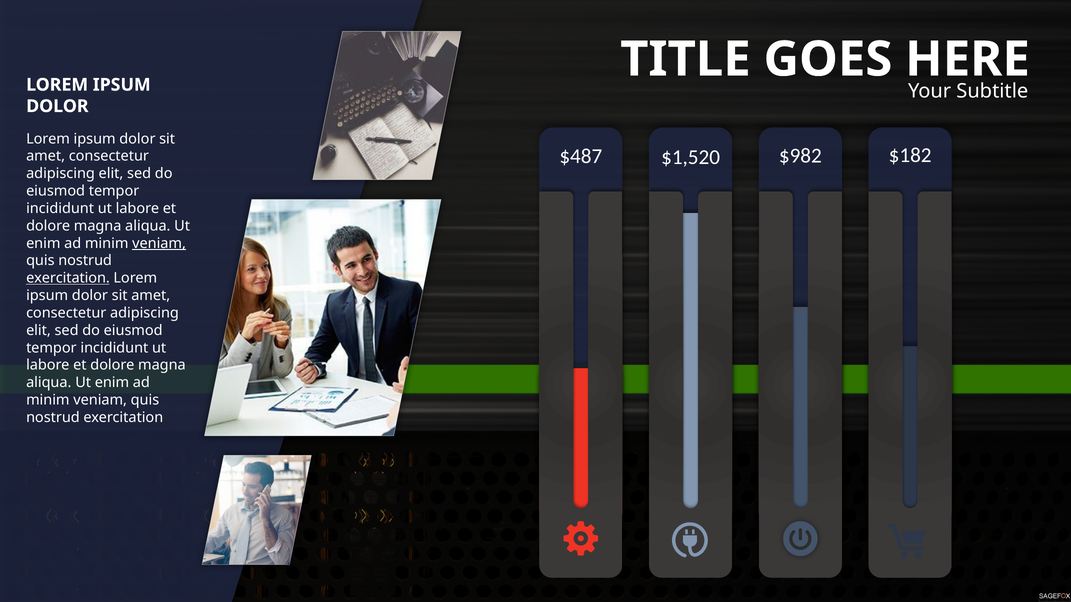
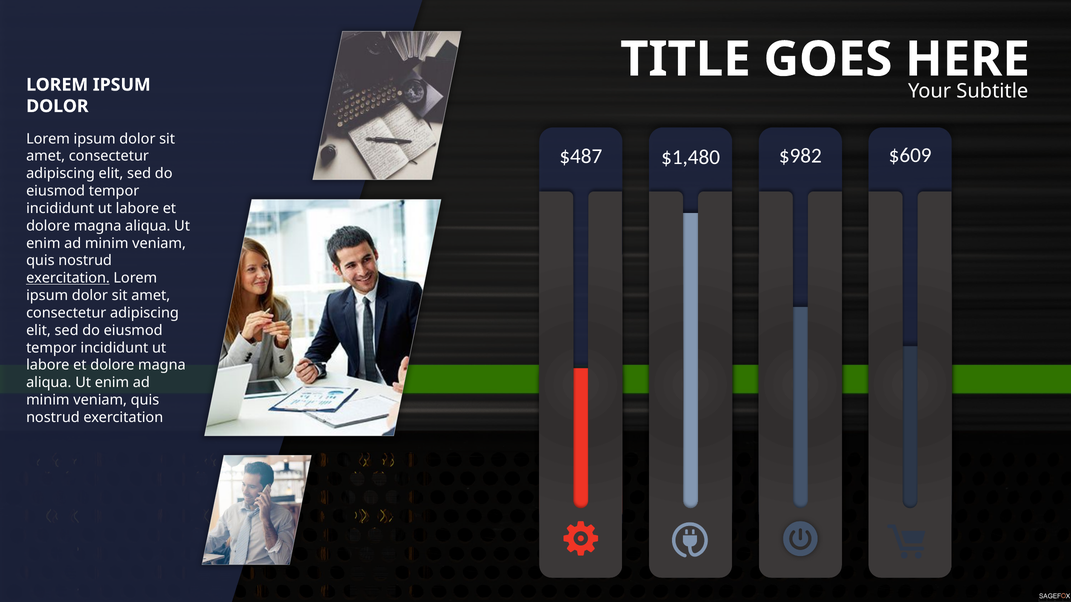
$1,520: $1,520 -> $1,480
$182: $182 -> $609
veniam at (159, 243) underline: present -> none
